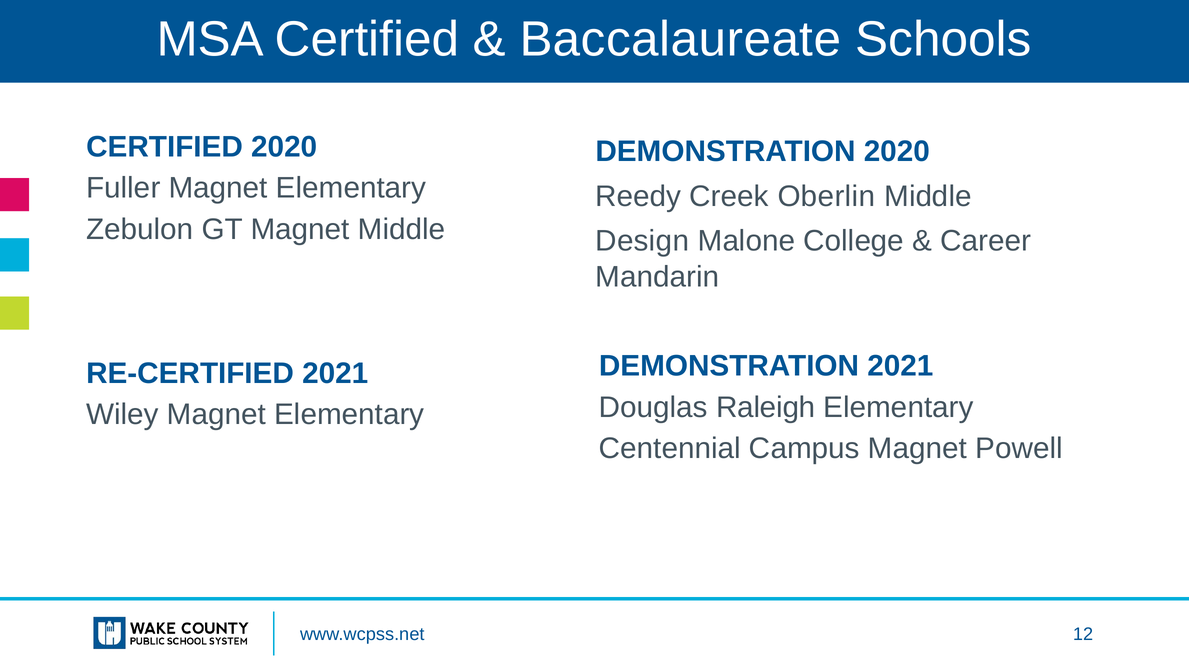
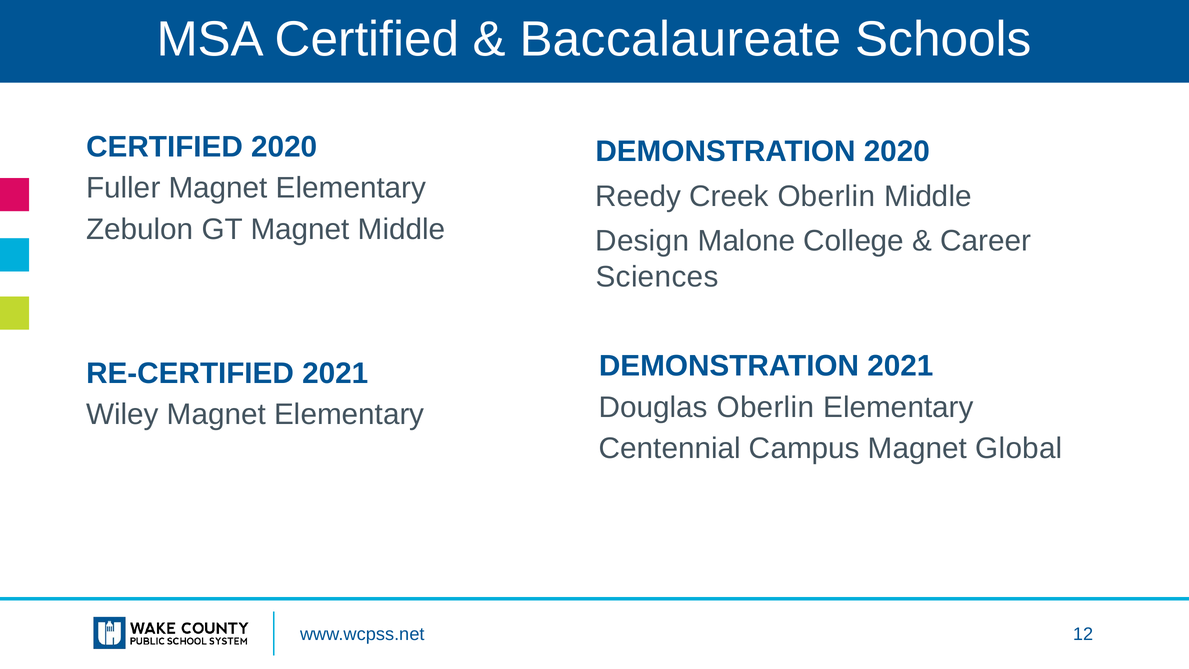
Mandarin: Mandarin -> Sciences
Douglas Raleigh: Raleigh -> Oberlin
Powell: Powell -> Global
